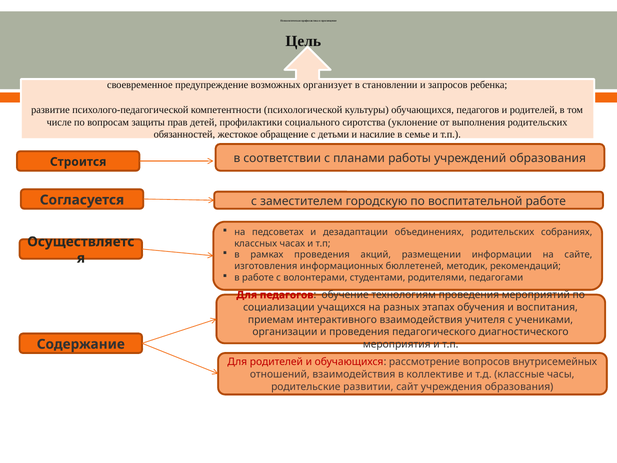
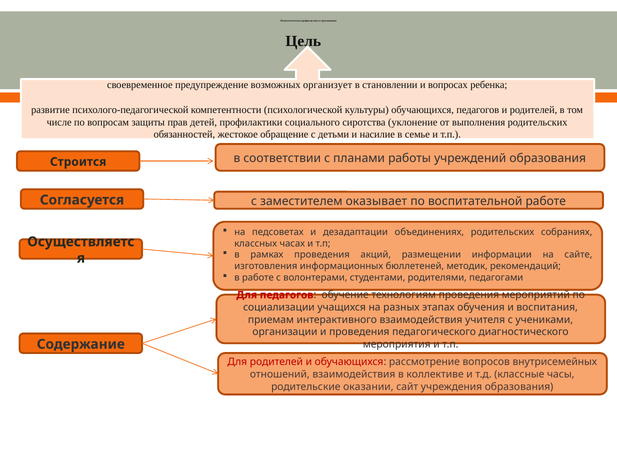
запросов: запросов -> вопросах
городскую: городскую -> оказывает
развитии: развитии -> оказании
